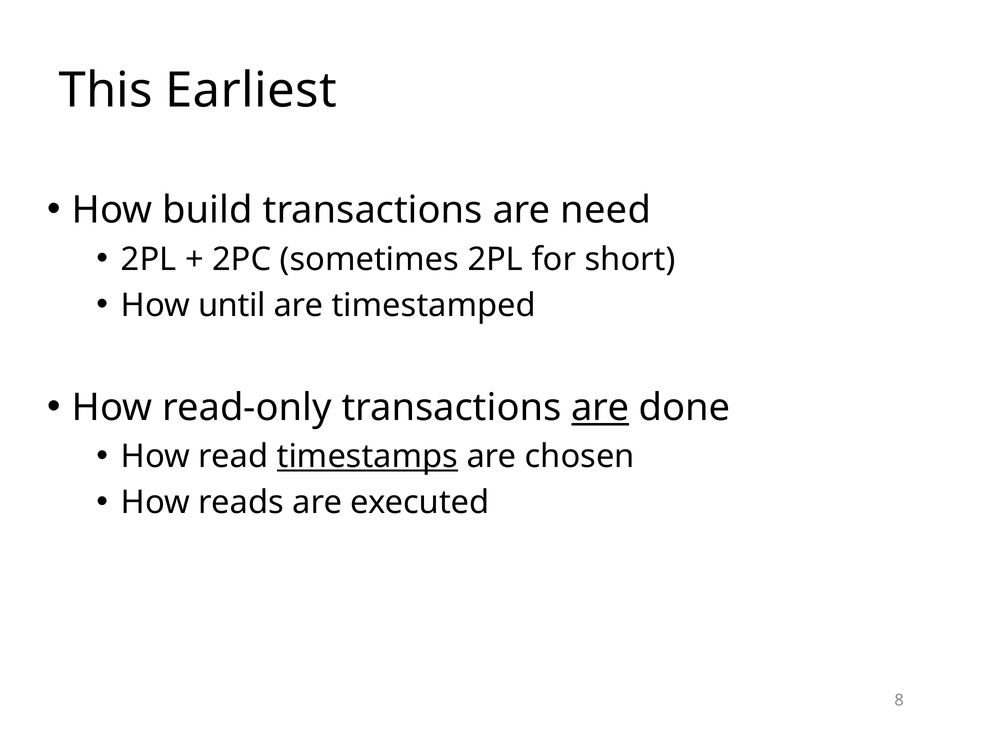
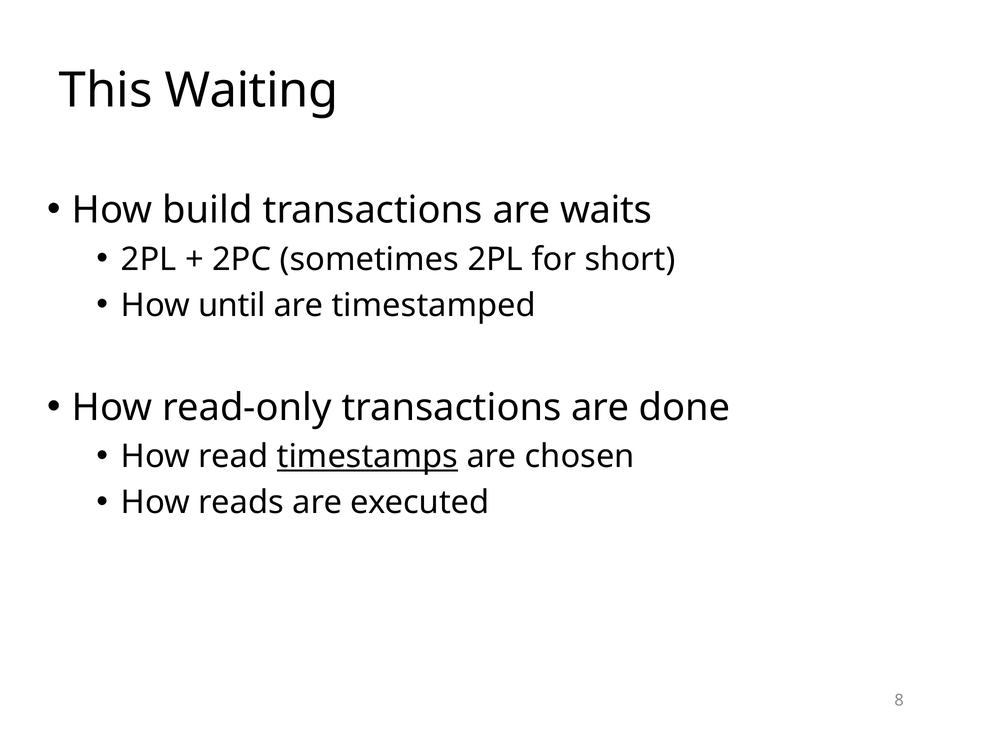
Earliest: Earliest -> Waiting
need: need -> waits
are at (600, 408) underline: present -> none
